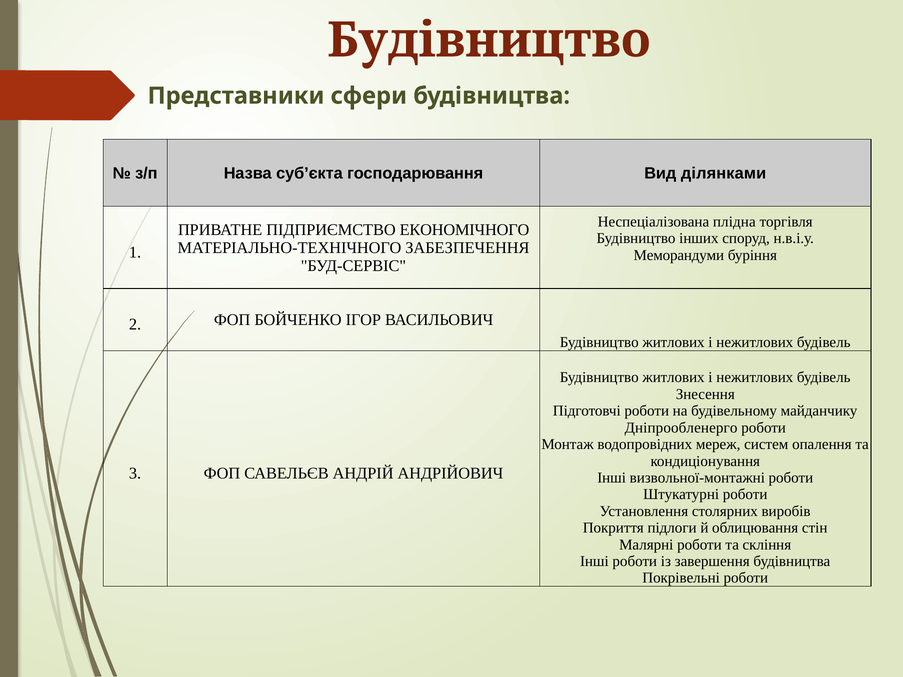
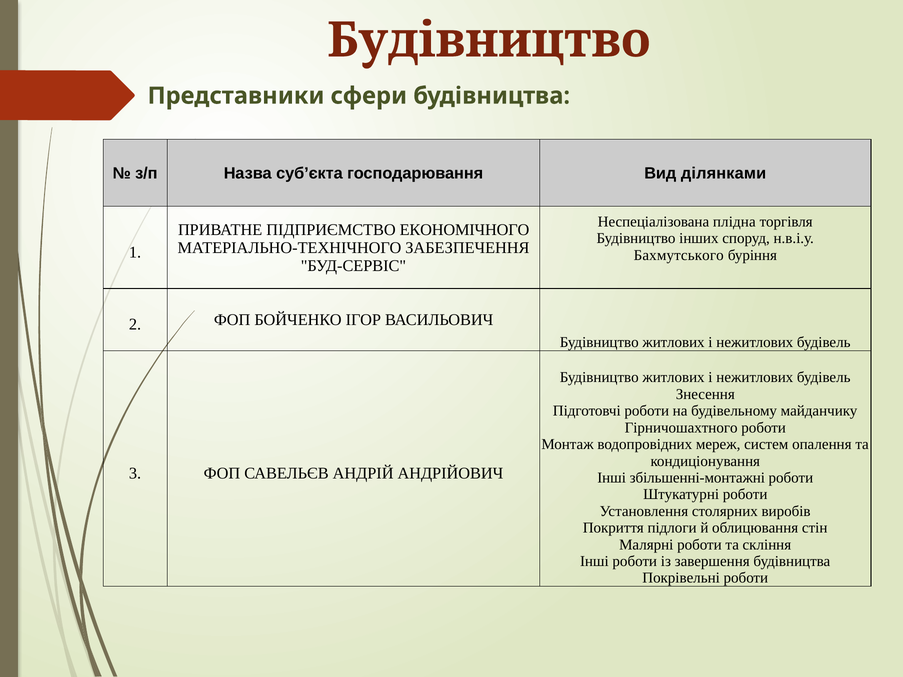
Меморандуми: Меморандуми -> Бахмутського
Дніпрообленерго: Дніпрообленерго -> Гірничошахтного
визвольної-монтажні: визвольної-монтажні -> збільшенні-монтажні
